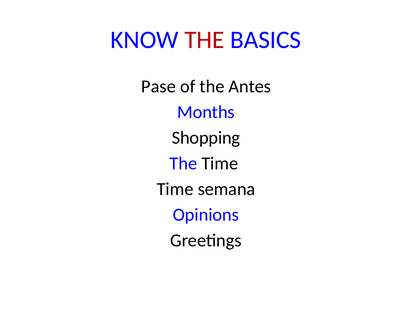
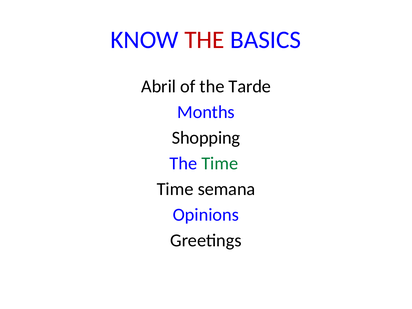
Pase: Pase -> Abril
Antes: Antes -> Tarde
Time at (220, 163) colour: black -> green
